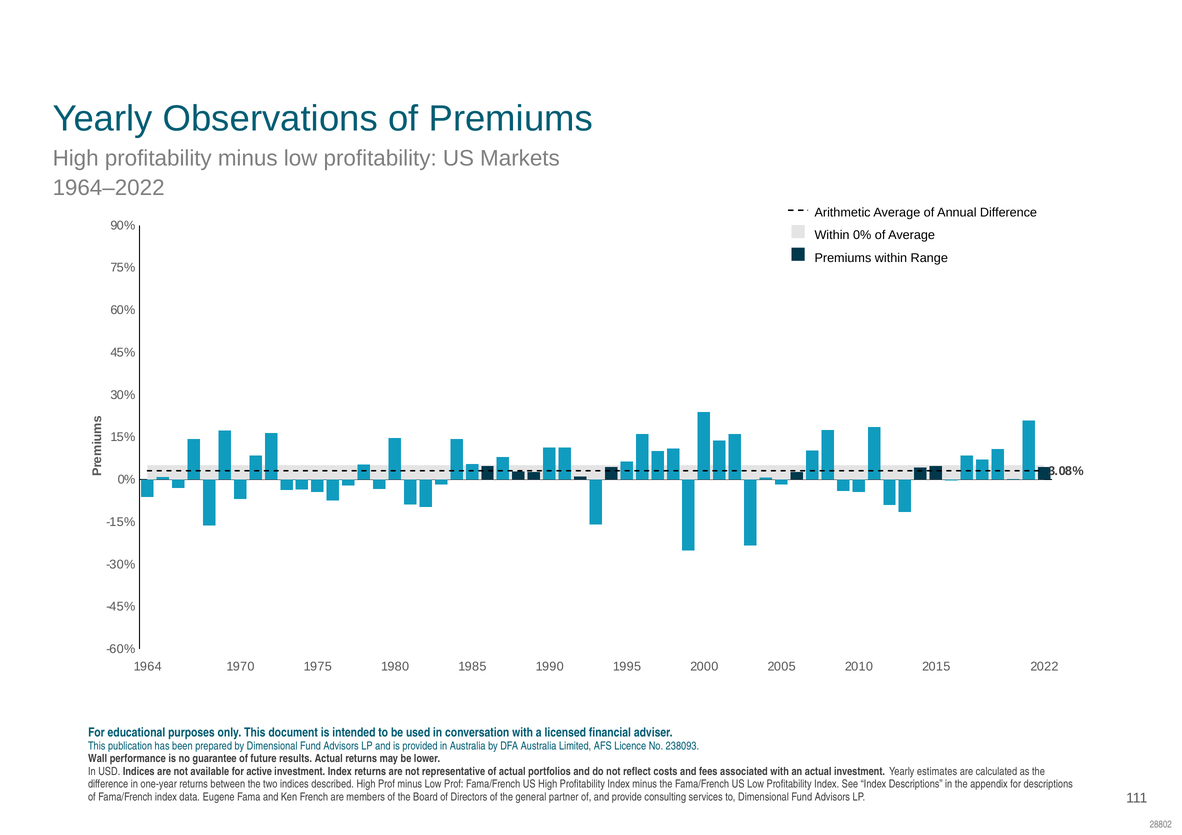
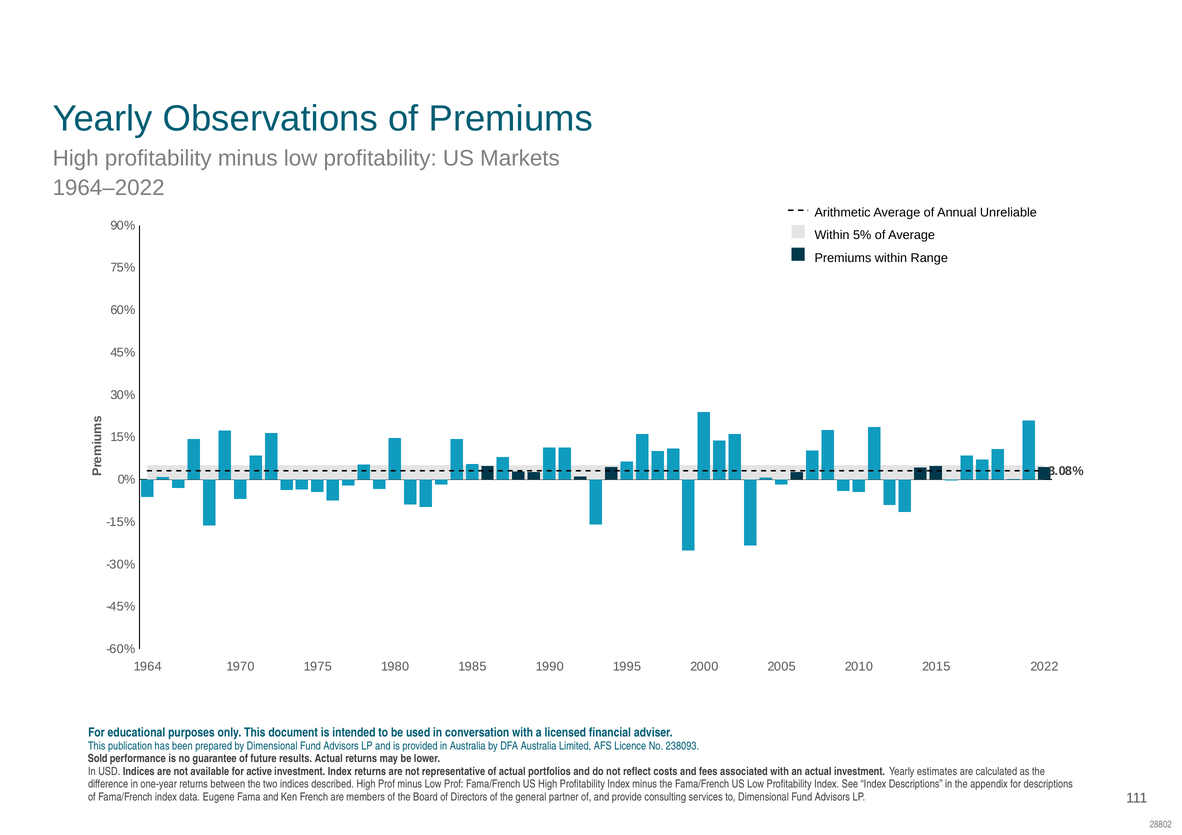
Annual Difference: Difference -> Unreliable
Within 0%: 0% -> 5%
Wall: Wall -> Sold
